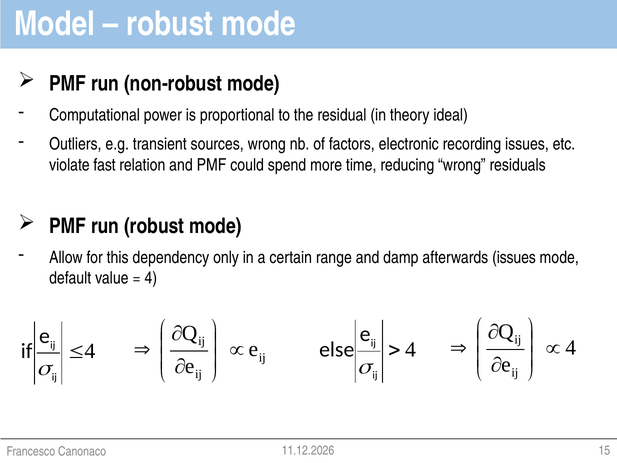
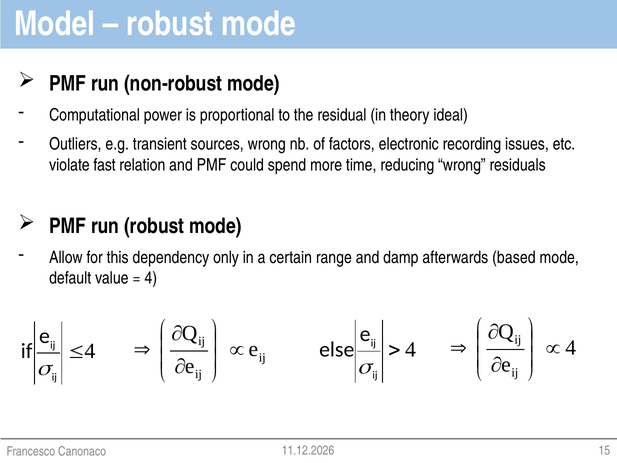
afterwards issues: issues -> based
